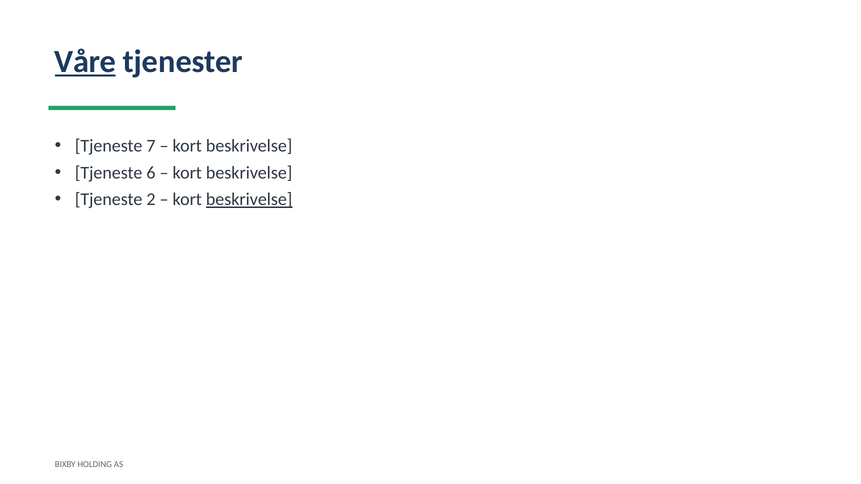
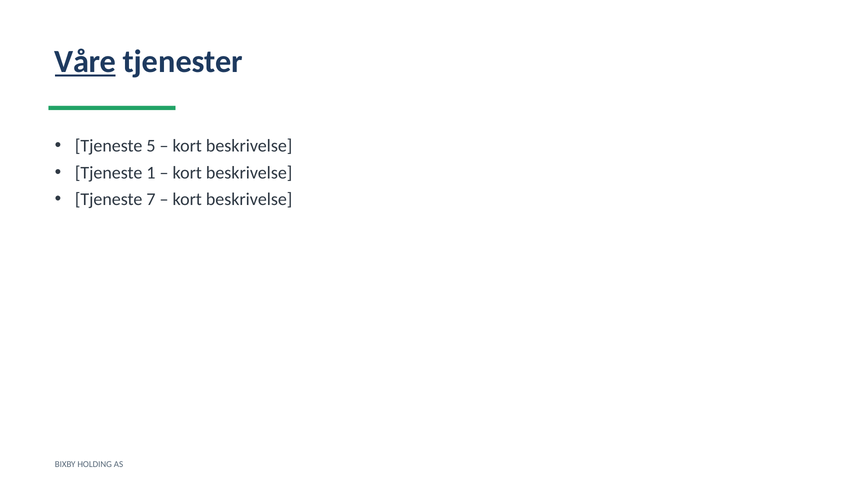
7: 7 -> 5
6: 6 -> 1
2: 2 -> 7
beskrivelse at (249, 200) underline: present -> none
